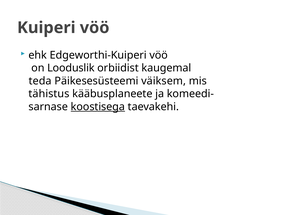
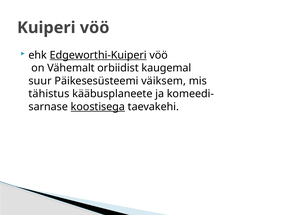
Edgeworthi-Kuiperi underline: none -> present
Looduslik: Looduslik -> Vähemalt
teda: teda -> suur
